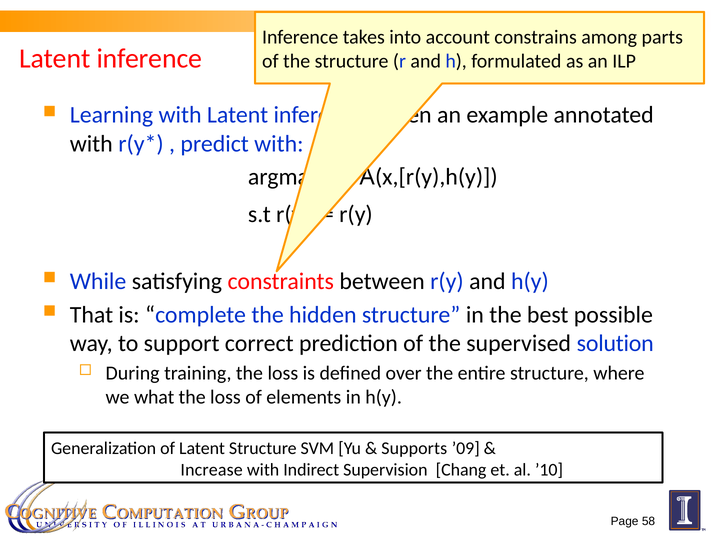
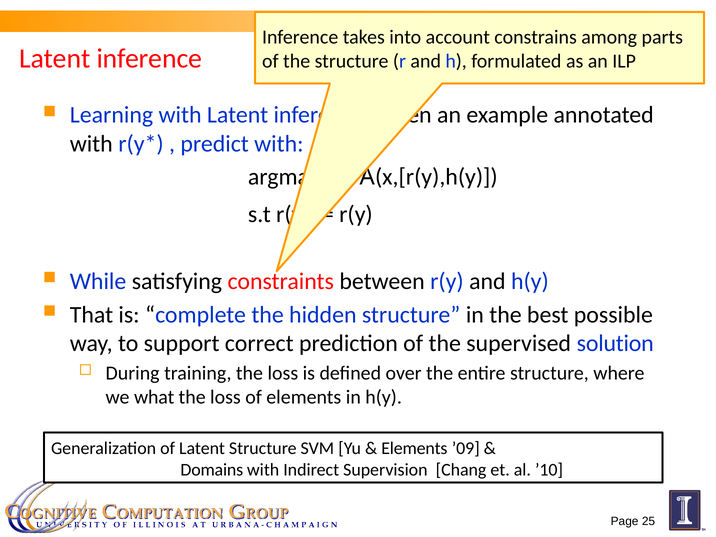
Supports at (414, 448): Supports -> Elements
Increase: Increase -> Domains
58: 58 -> 25
